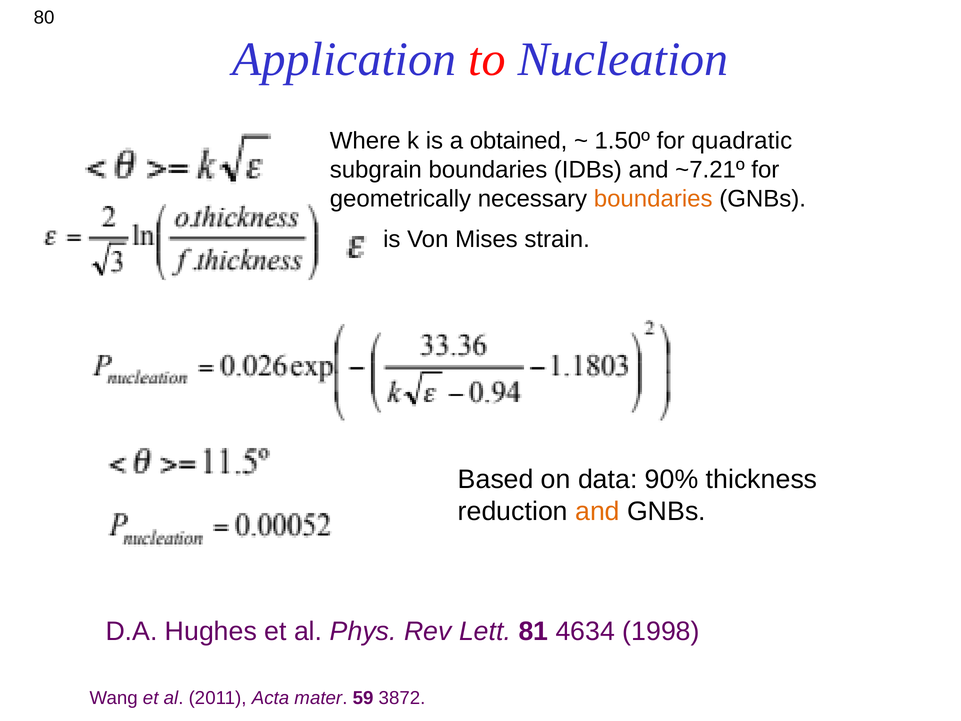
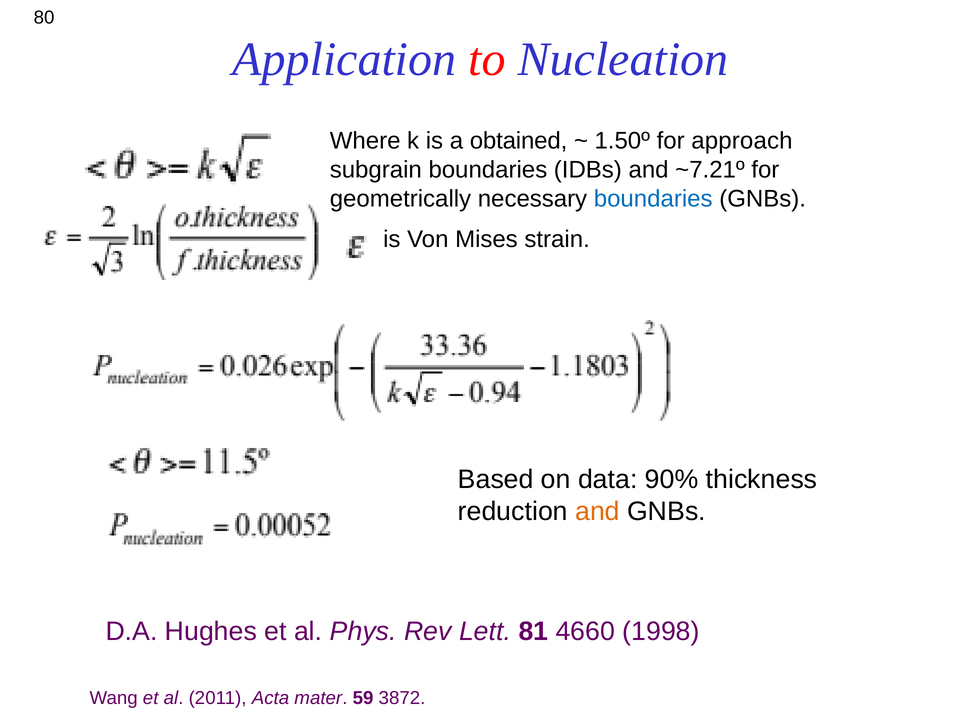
quadratic: quadratic -> approach
boundaries at (653, 199) colour: orange -> blue
4634: 4634 -> 4660
